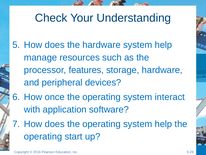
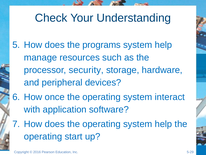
the hardware: hardware -> programs
features: features -> security
